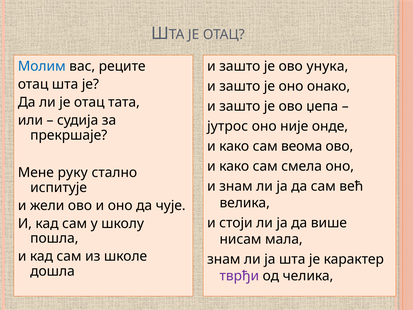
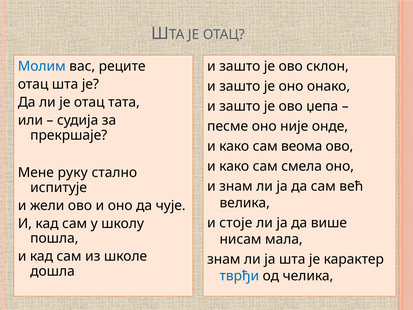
унука: унука -> склон
јутрос: јутрос -> песме
стоји: стоји -> стоје
тврђи colour: purple -> blue
